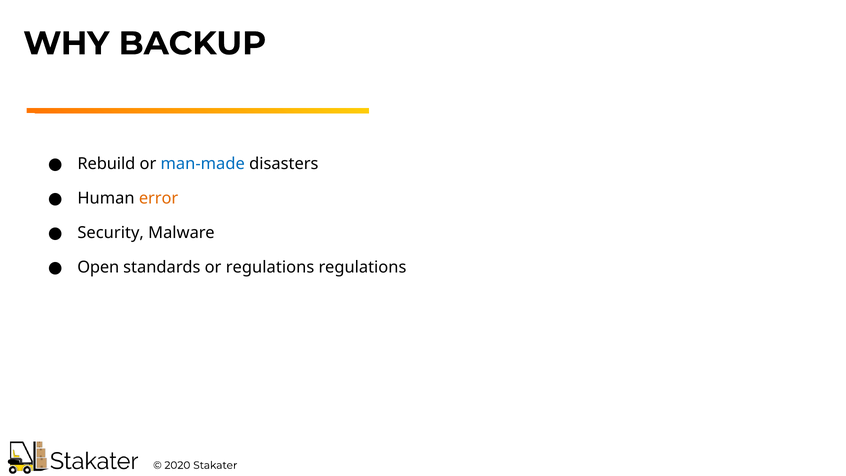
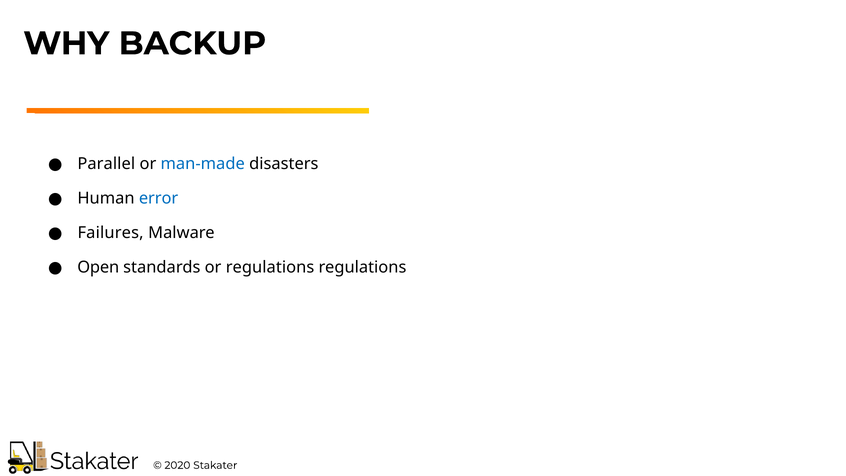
Rebuild: Rebuild -> Parallel
error colour: orange -> blue
Security: Security -> Failures
